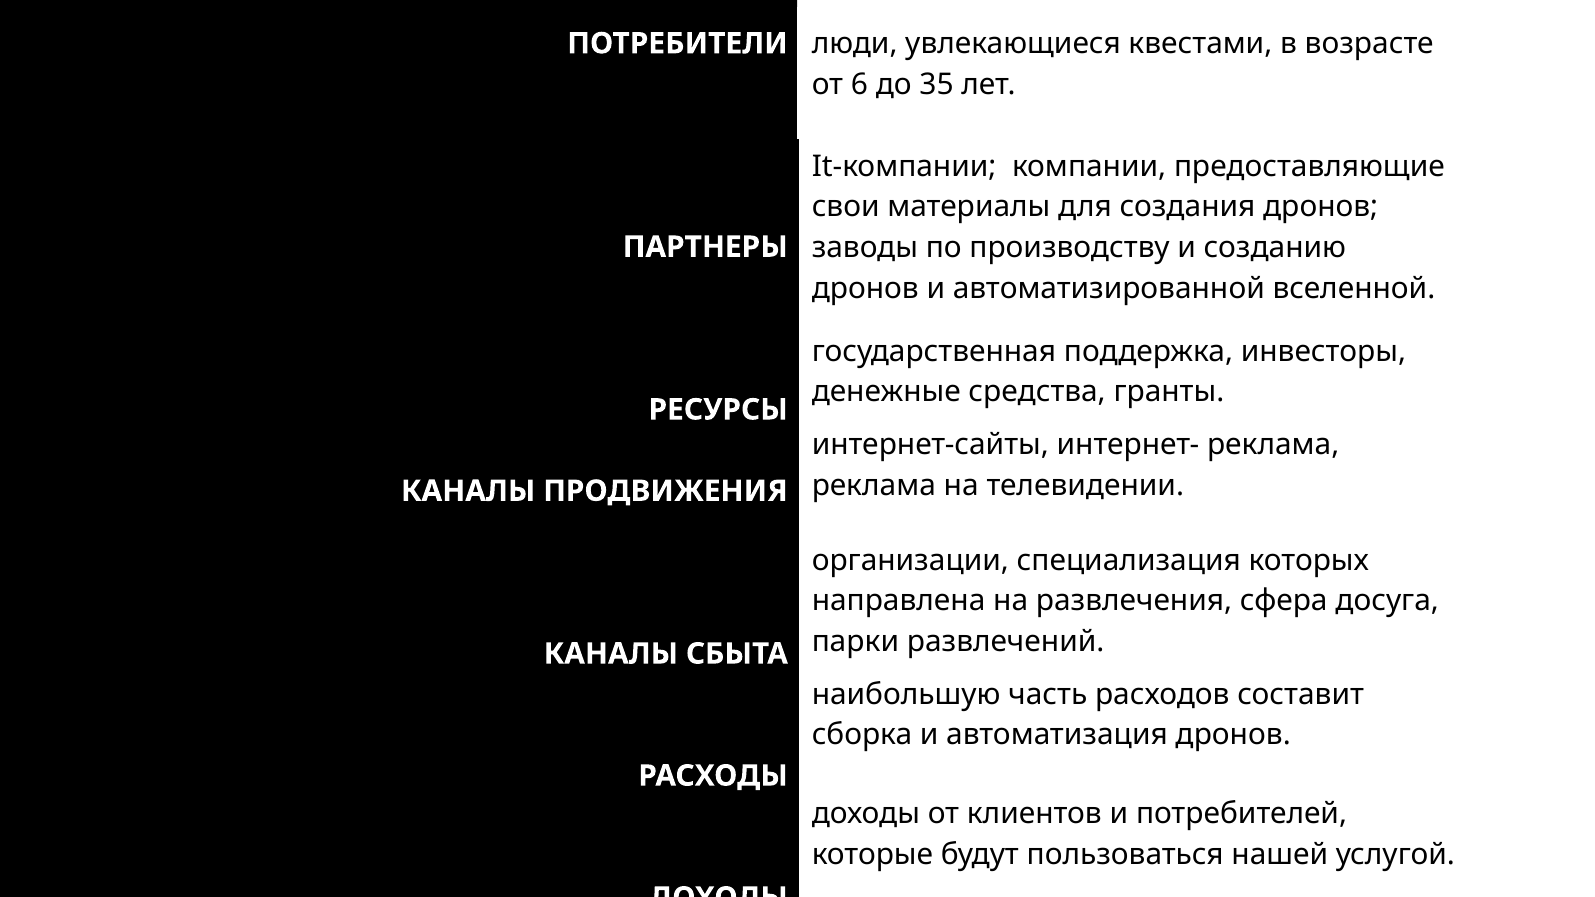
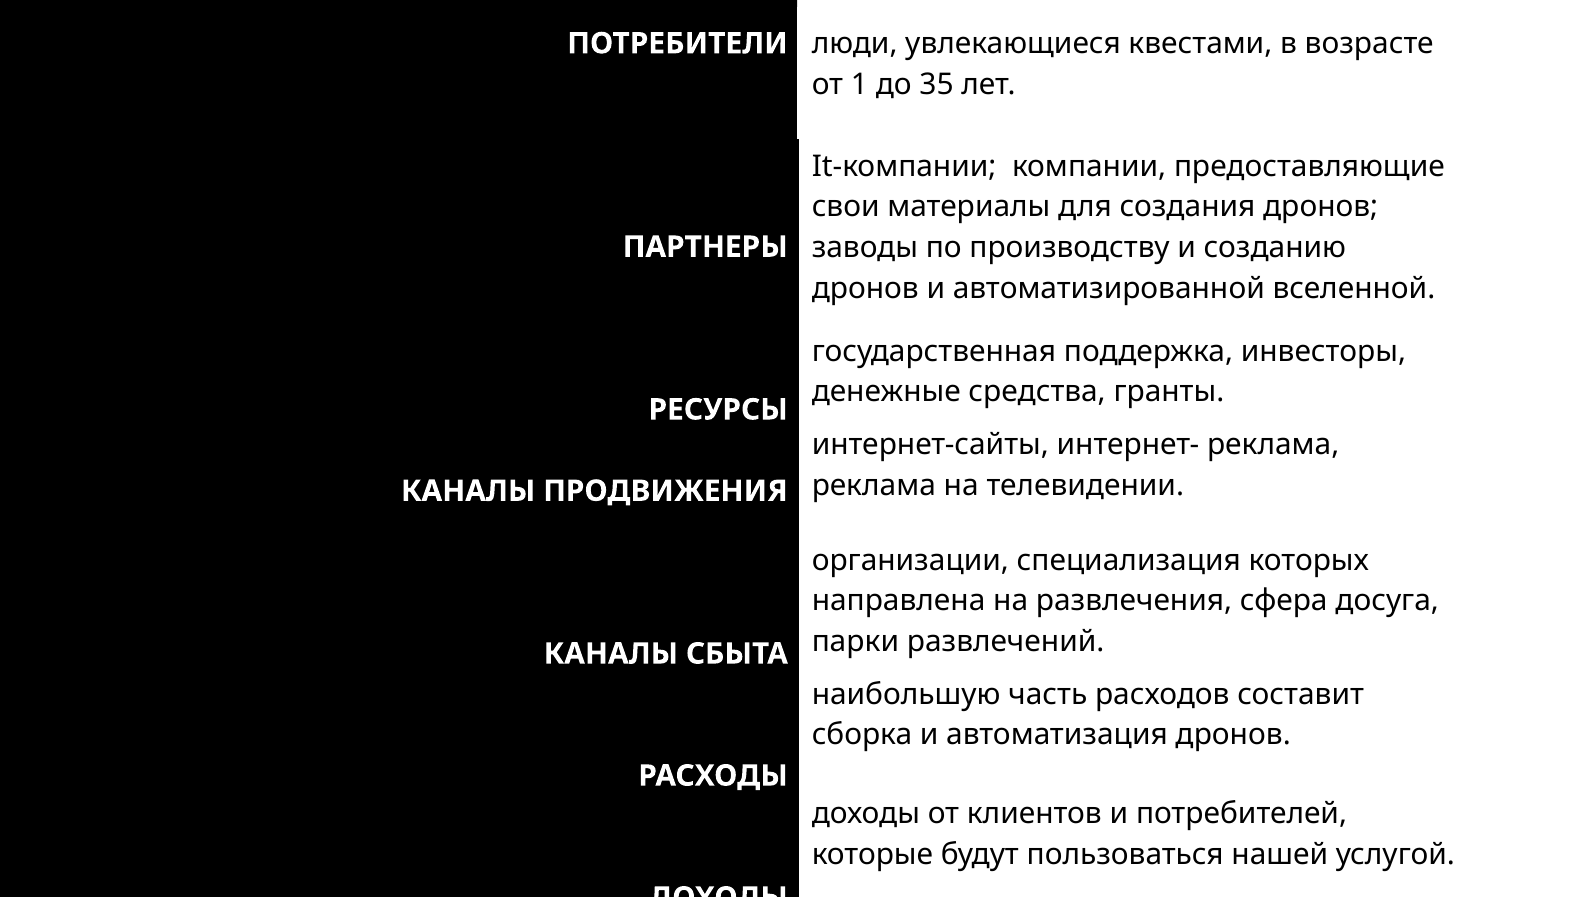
6: 6 -> 1
